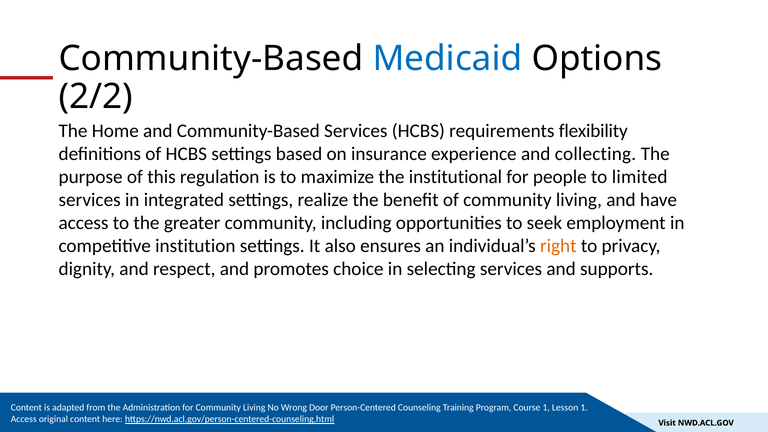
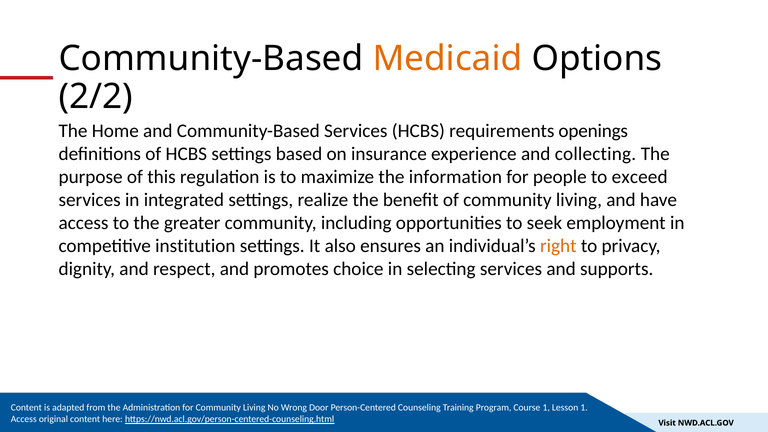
Medicaid colour: blue -> orange
flexibility: flexibility -> openings
institutional: institutional -> information
limited: limited -> exceed
